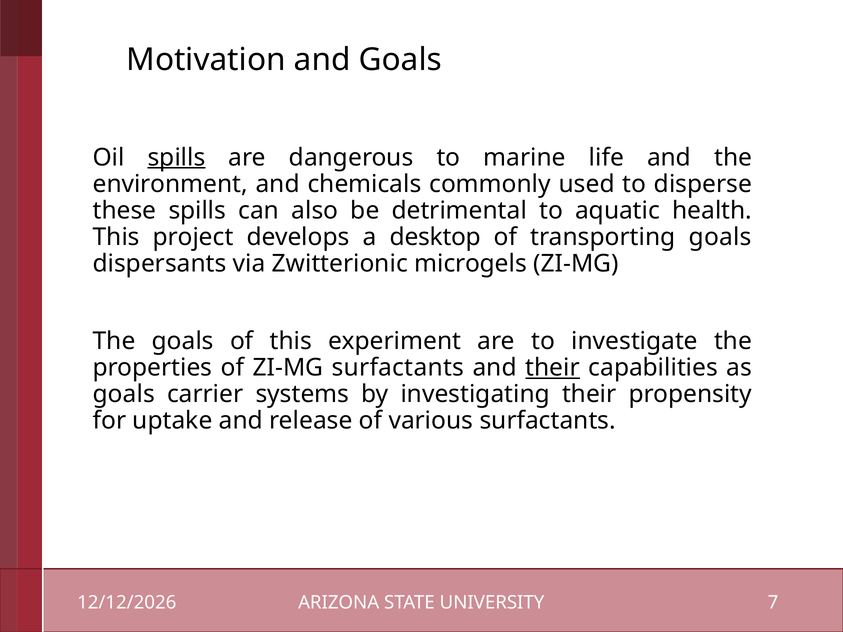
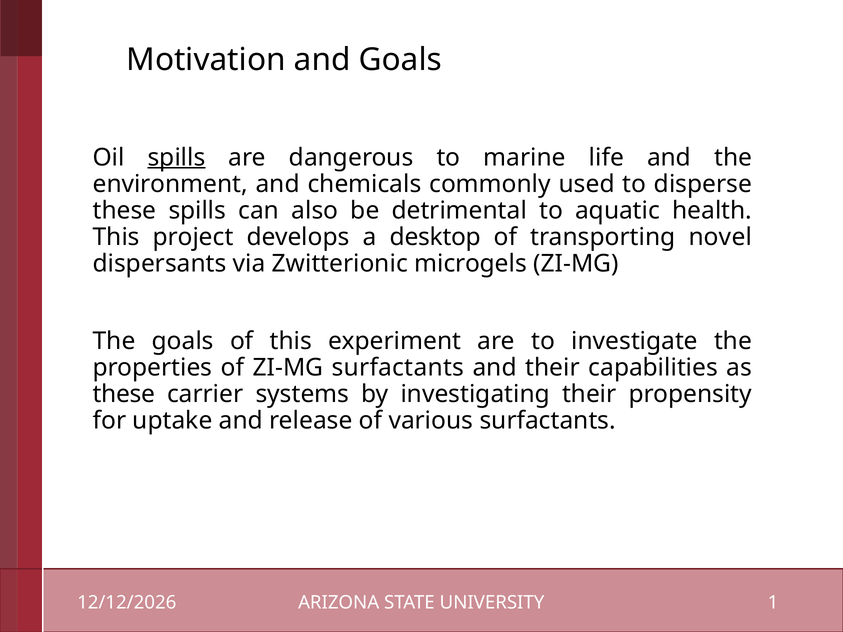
transporting goals: goals -> novel
their at (553, 368) underline: present -> none
goals at (124, 394): goals -> these
7: 7 -> 1
